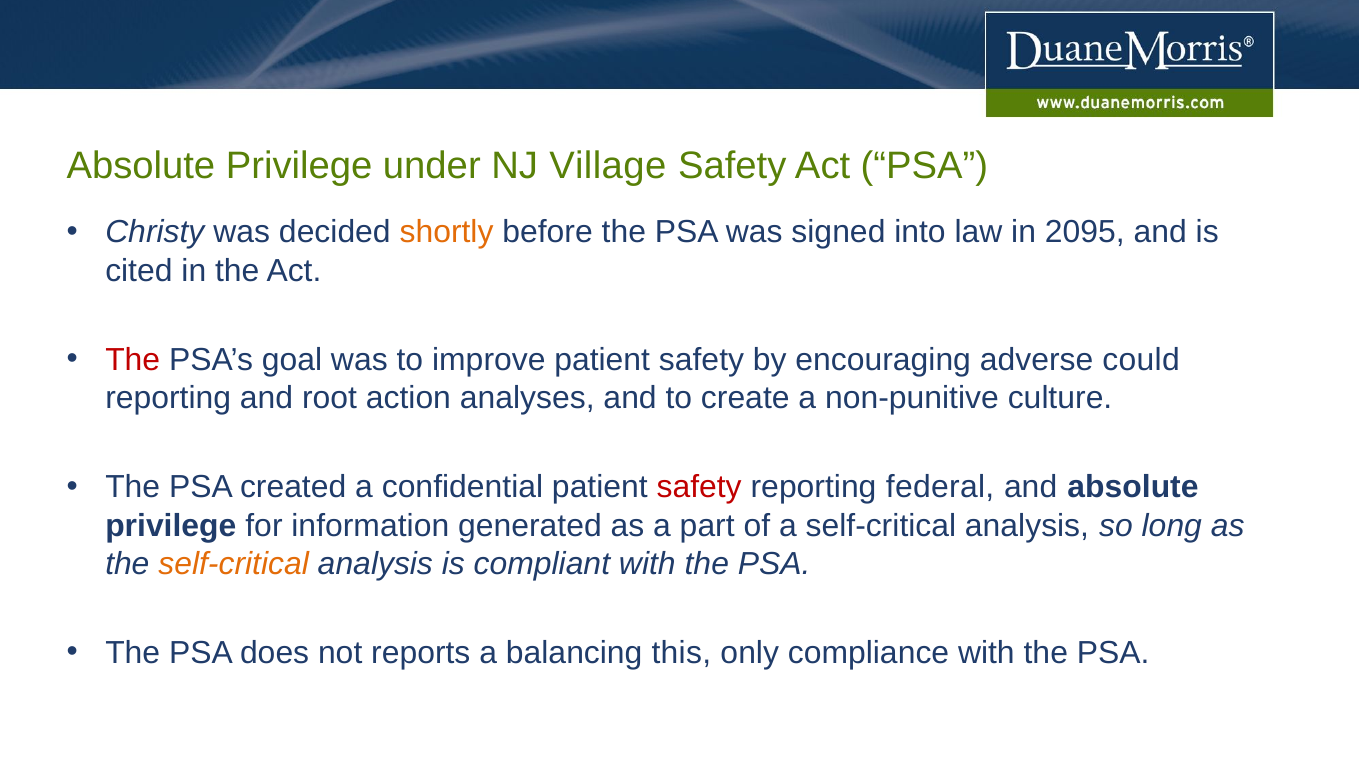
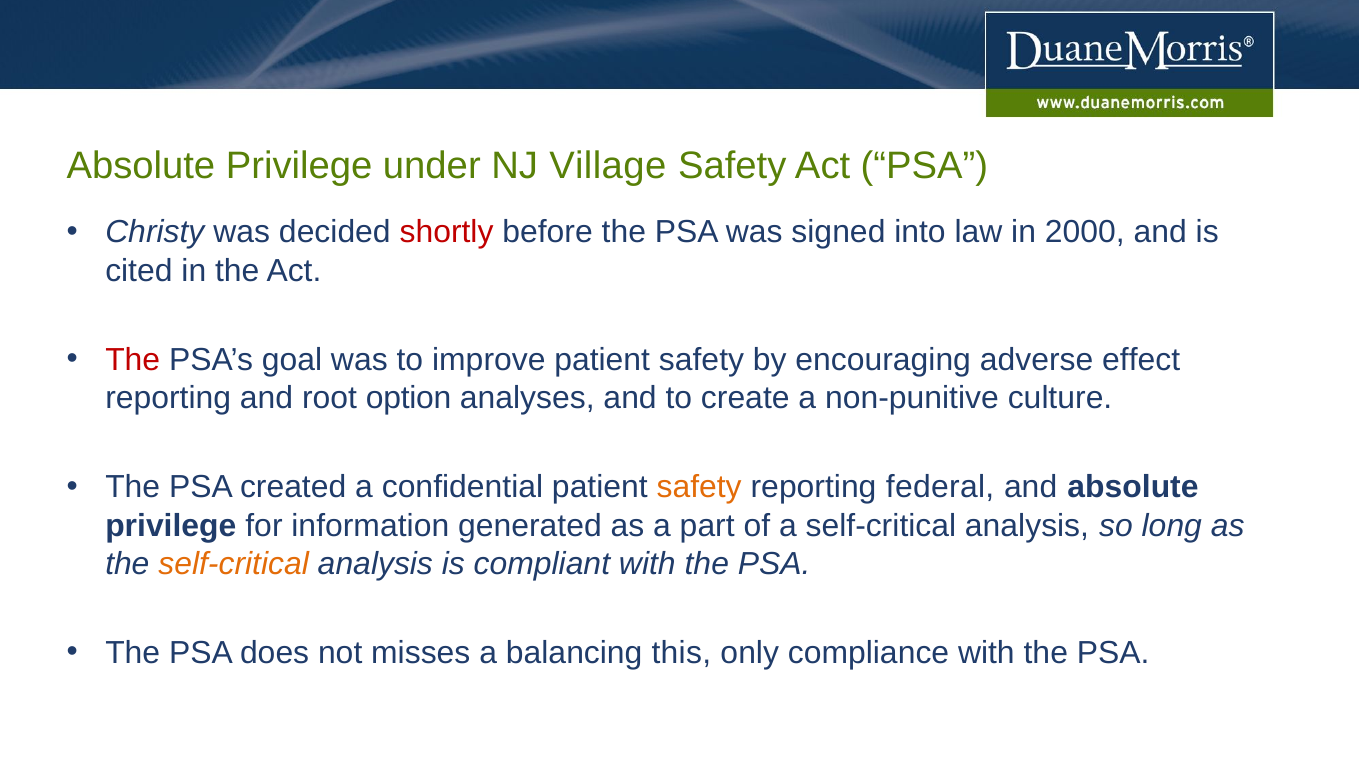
shortly colour: orange -> red
2095: 2095 -> 2000
could: could -> effect
action: action -> option
safety at (699, 488) colour: red -> orange
reports: reports -> misses
